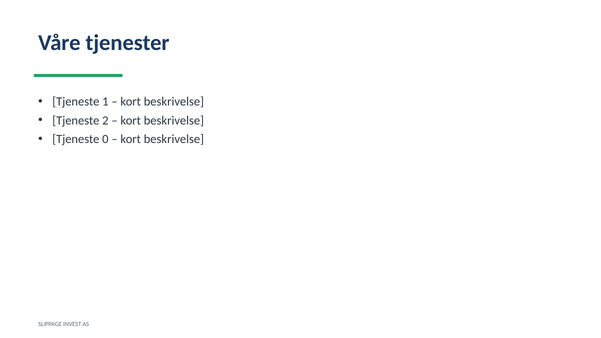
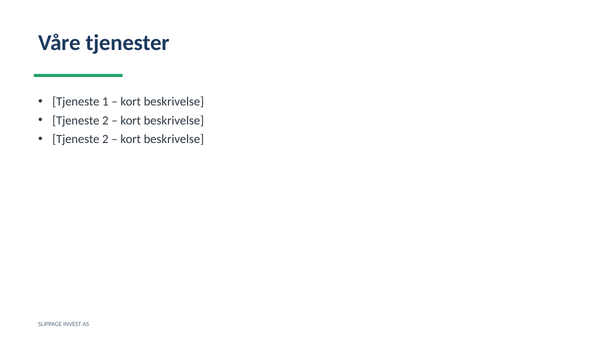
0 at (105, 139): 0 -> 2
